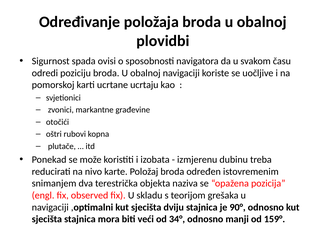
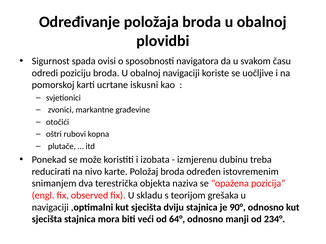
ucrtaju: ucrtaju -> iskusni
34°: 34° -> 64°
159°: 159° -> 234°
